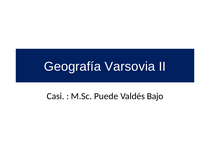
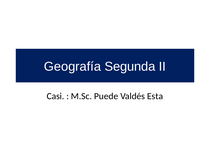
Varsovia: Varsovia -> Segunda
Bajo: Bajo -> Esta
